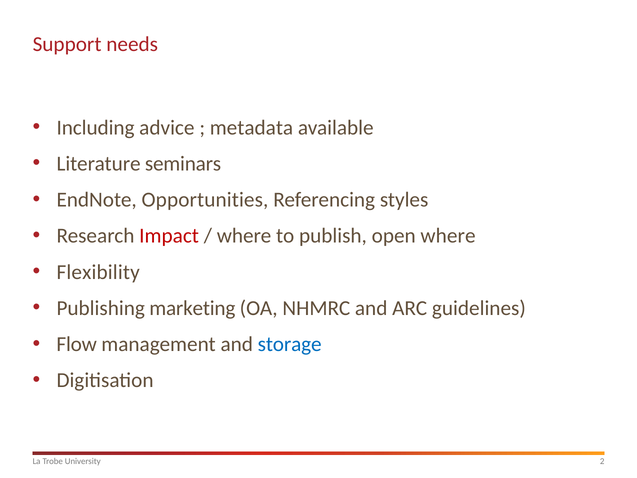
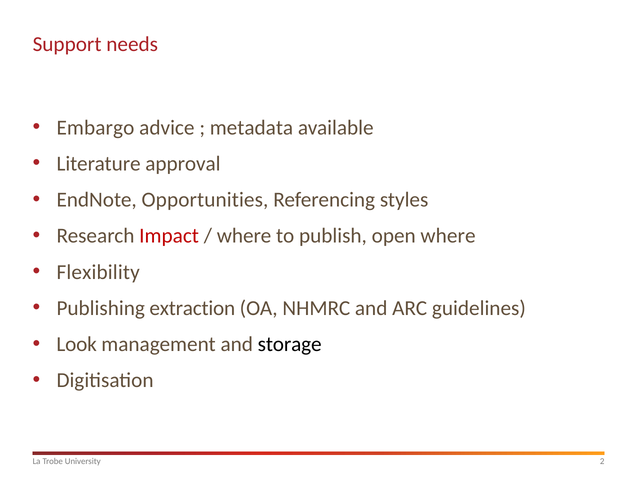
Including: Including -> Embargo
seminars: seminars -> approval
marketing: marketing -> extraction
Flow: Flow -> Look
storage colour: blue -> black
